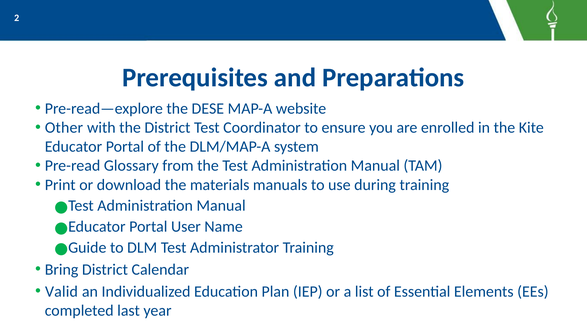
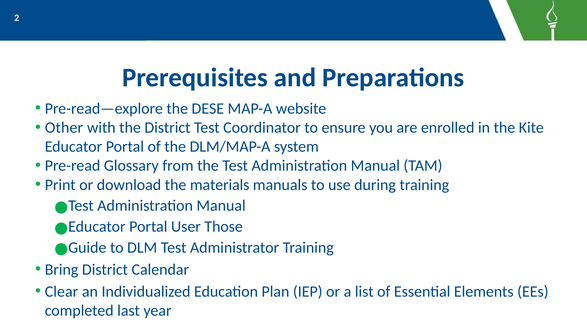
Name: Name -> Those
Valid: Valid -> Clear
